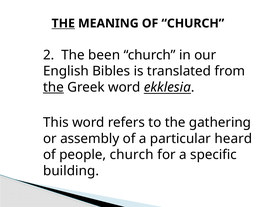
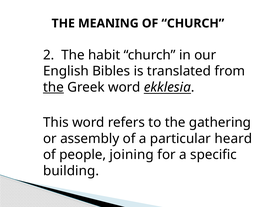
THE at (63, 23) underline: present -> none
been: been -> habit
people church: church -> joining
